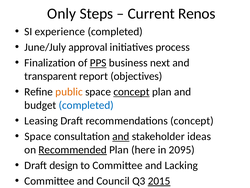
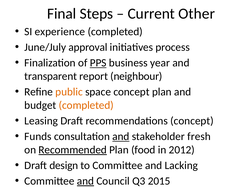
Only: Only -> Final
Renos: Renos -> Other
next: next -> year
objectives: objectives -> neighbour
concept at (131, 92) underline: present -> none
completed at (86, 105) colour: blue -> orange
Space at (38, 136): Space -> Funds
ideas: ideas -> fresh
here: here -> food
2095: 2095 -> 2012
and at (85, 181) underline: none -> present
2015 underline: present -> none
